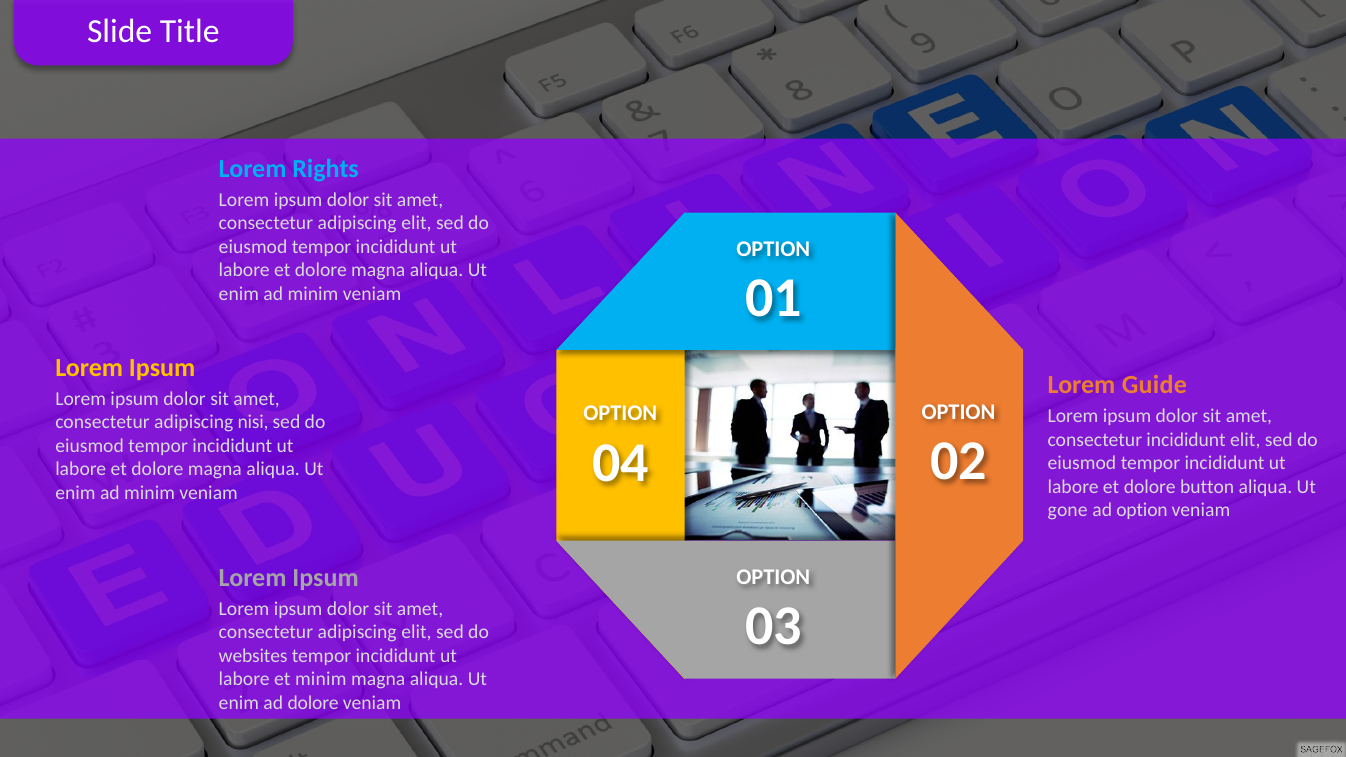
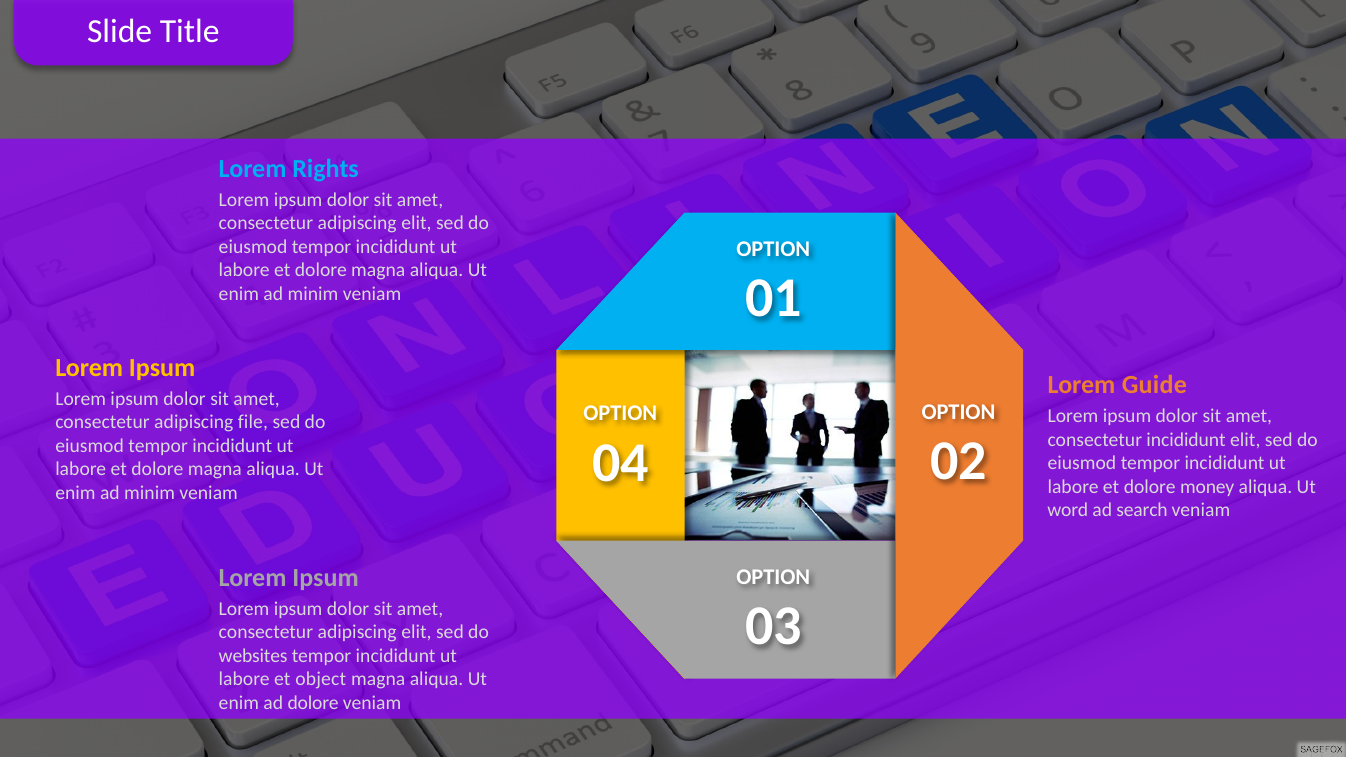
nisi: nisi -> file
button: button -> money
gone: gone -> word
ad option: option -> search
et minim: minim -> object
